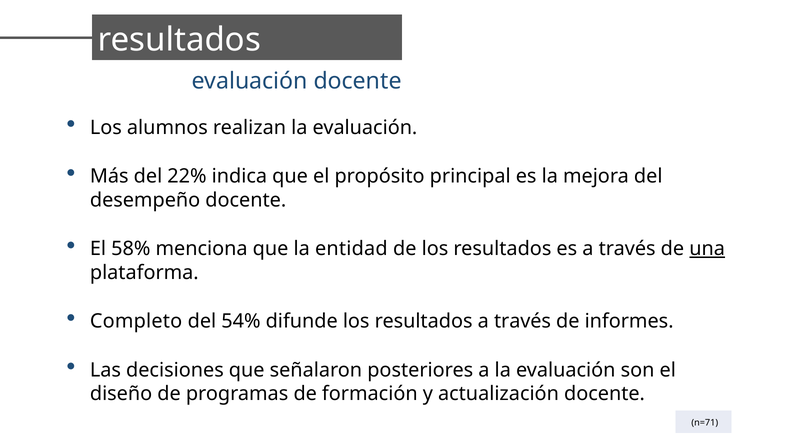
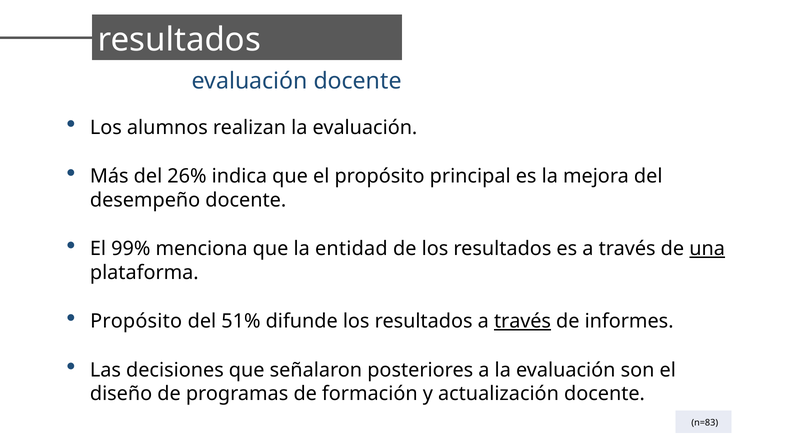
22%: 22% -> 26%
58%: 58% -> 99%
Completo at (136, 321): Completo -> Propósito
54%: 54% -> 51%
través at (523, 321) underline: none -> present
n=71: n=71 -> n=83
